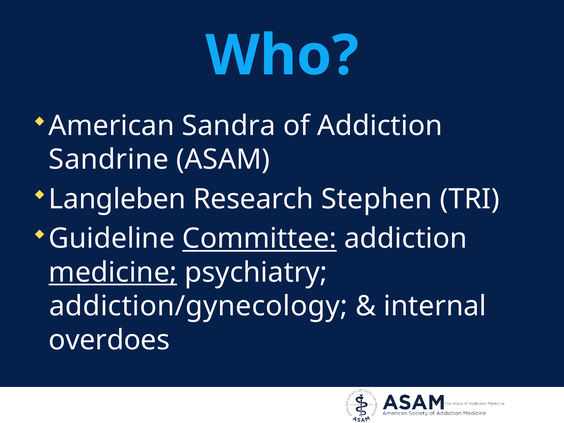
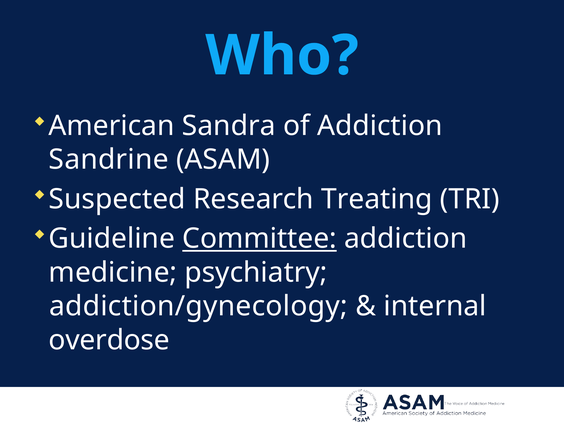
Langleben: Langleben -> Suspected
Stephen: Stephen -> Treating
medicine underline: present -> none
overdoes: overdoes -> overdose
